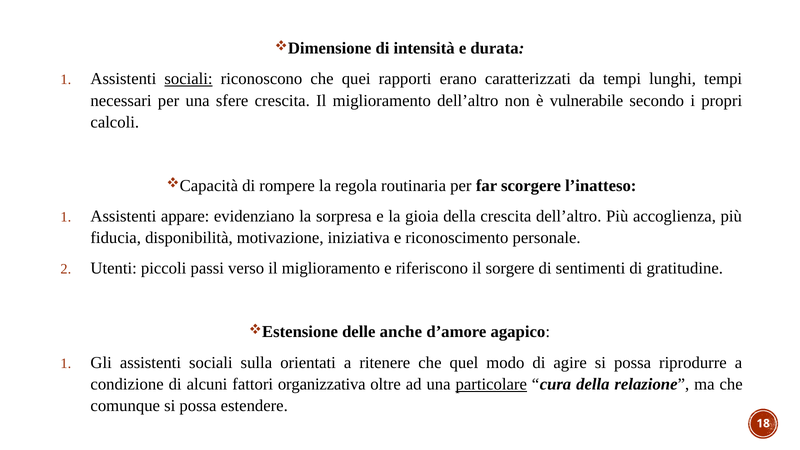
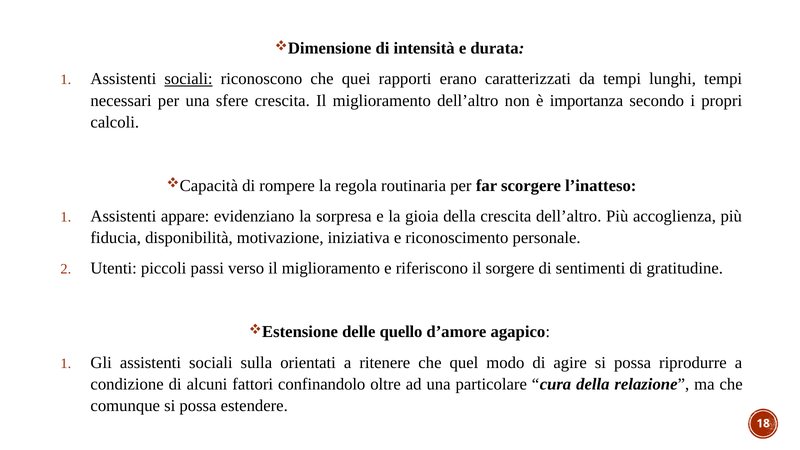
vulnerabile: vulnerabile -> importanza
anche: anche -> quello
organizzativa: organizzativa -> confinandolo
particolare underline: present -> none
